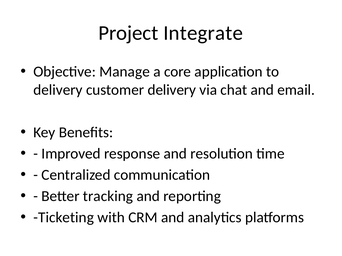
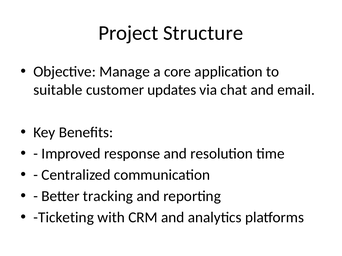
Integrate: Integrate -> Structure
delivery at (58, 90): delivery -> suitable
customer delivery: delivery -> updates
